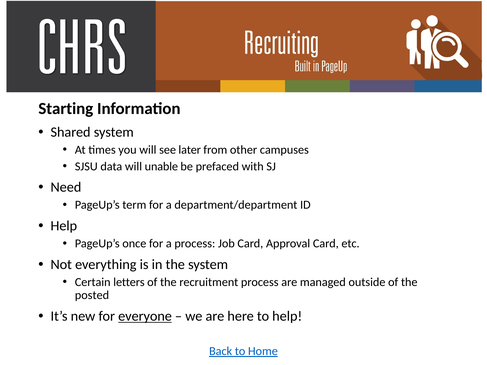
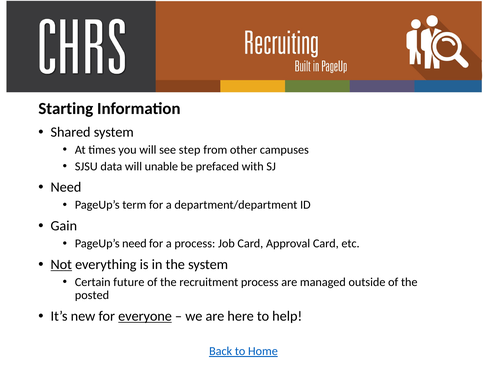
later: later -> step
Help at (64, 226): Help -> Gain
PageUp’s once: once -> need
Not underline: none -> present
letters: letters -> future
